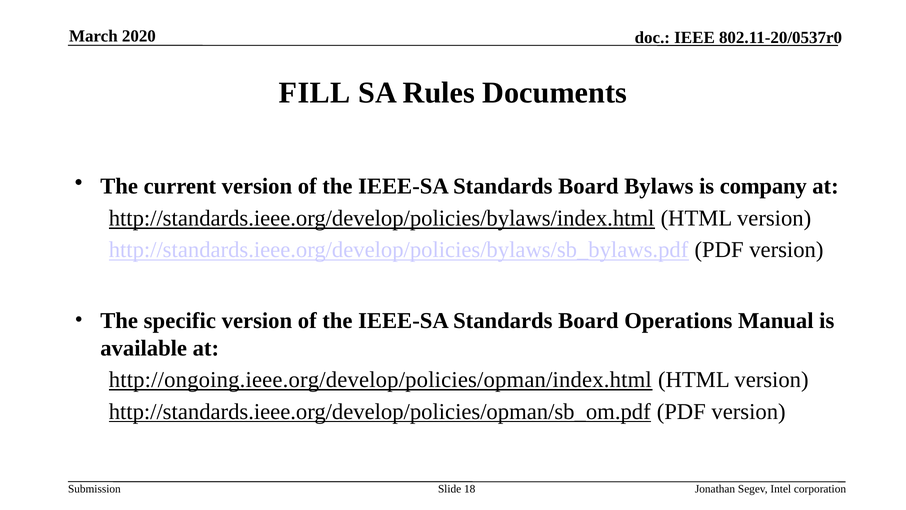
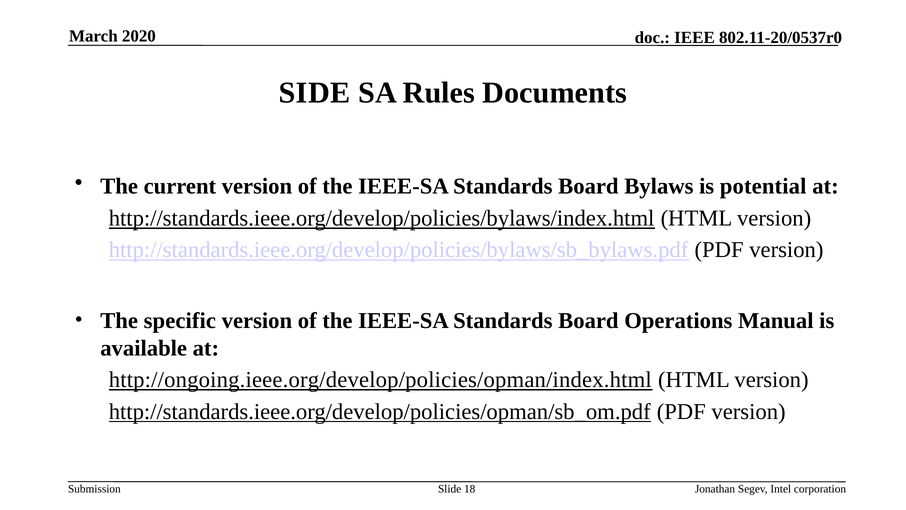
FILL: FILL -> SIDE
company: company -> potential
